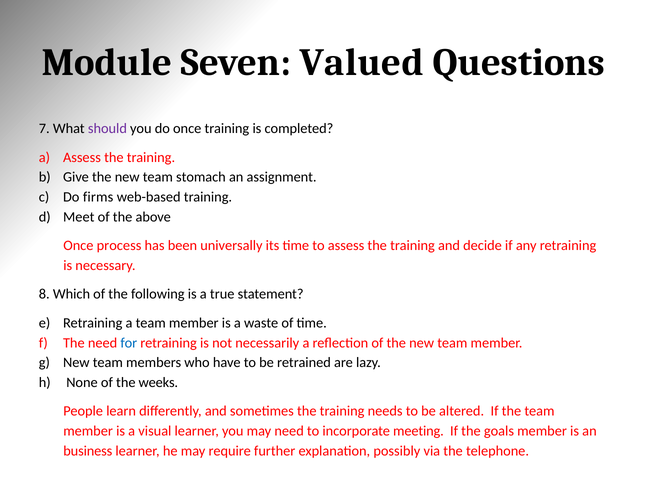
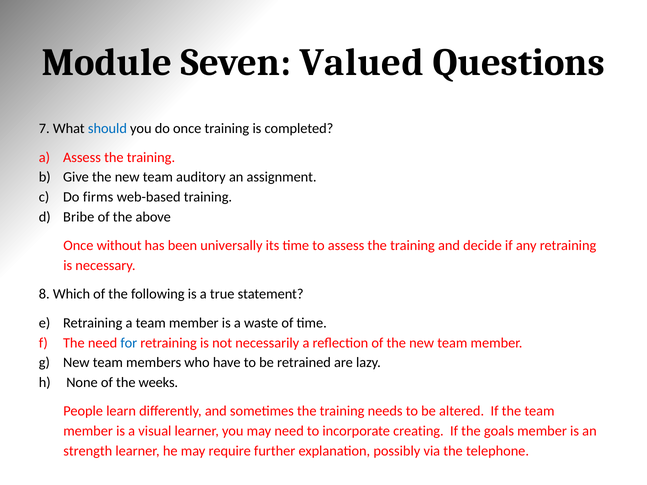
should colour: purple -> blue
stomach: stomach -> auditory
Meet: Meet -> Bribe
process: process -> without
meeting: meeting -> creating
business: business -> strength
